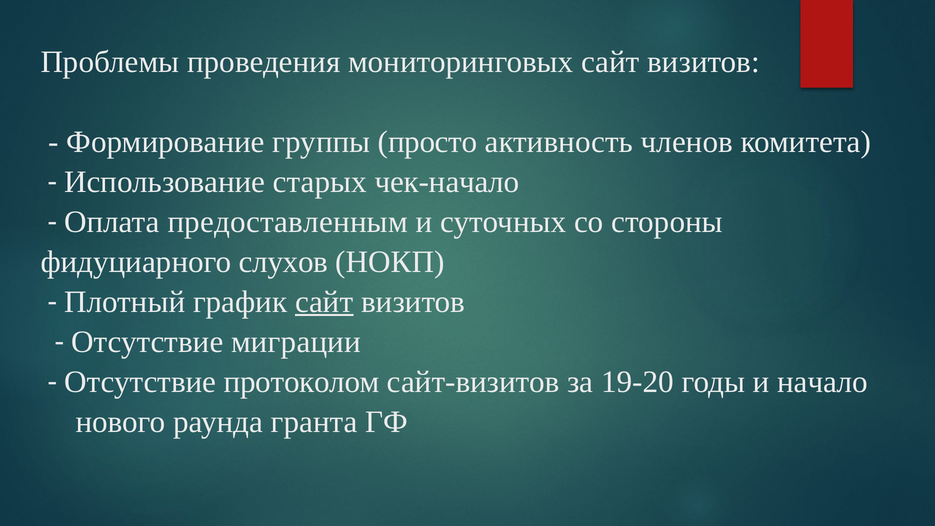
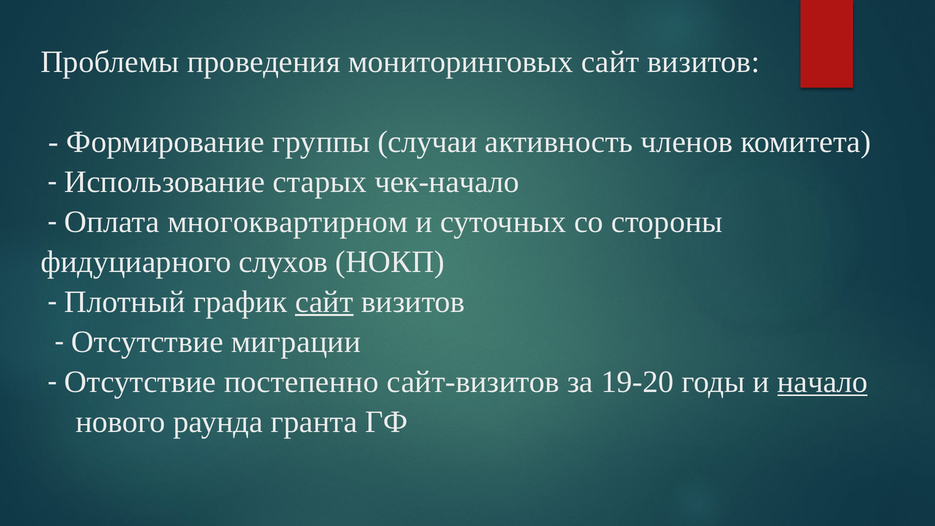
просто: просто -> случаи
предоставленным: предоставленным -> многоквартирном
протоколом: протоколом -> постепенно
начало underline: none -> present
